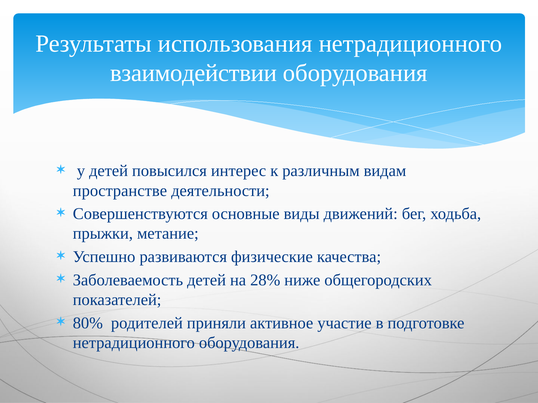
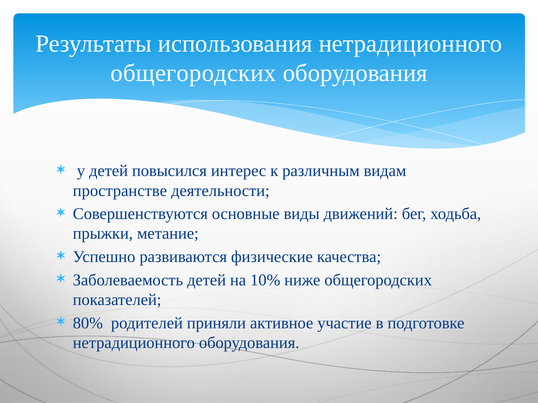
взаимодействии at (194, 73): взаимодействии -> общегородских
28%: 28% -> 10%
